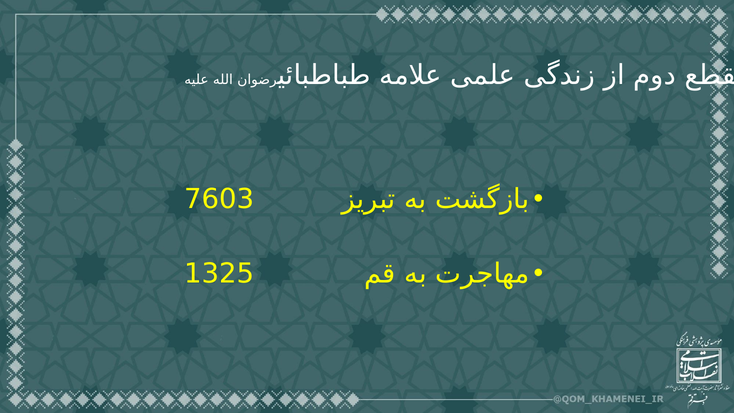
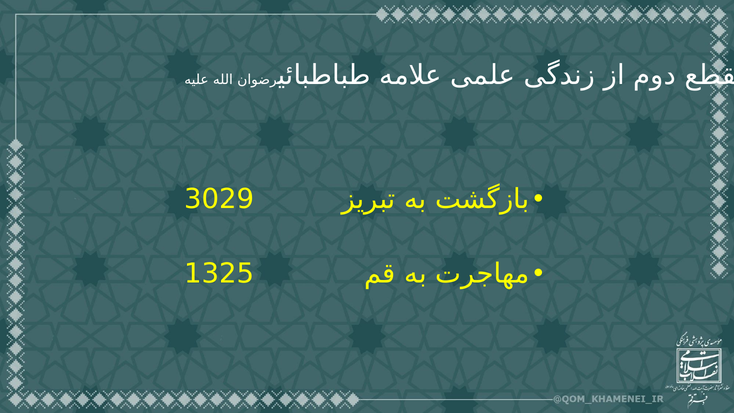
7603: 7603 -> 3029
